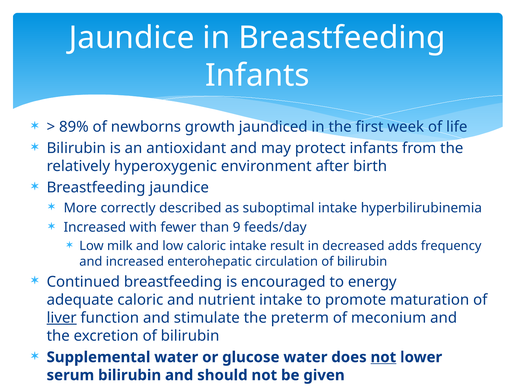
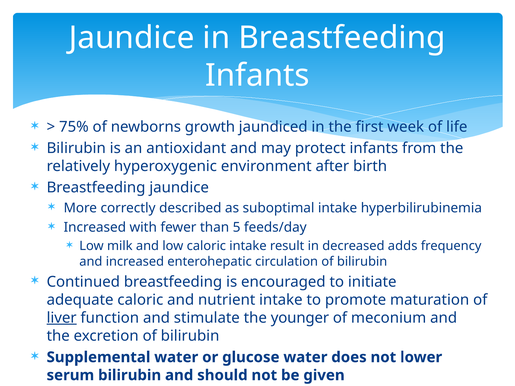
89%: 89% -> 75%
9: 9 -> 5
energy: energy -> initiate
preterm: preterm -> younger
not at (383, 357) underline: present -> none
